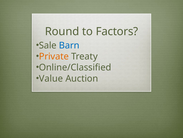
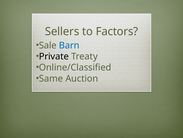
Round: Round -> Sellers
Private colour: orange -> black
Value: Value -> Same
